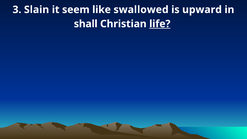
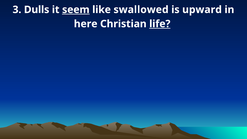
Slain: Slain -> Dulls
seem underline: none -> present
shall: shall -> here
